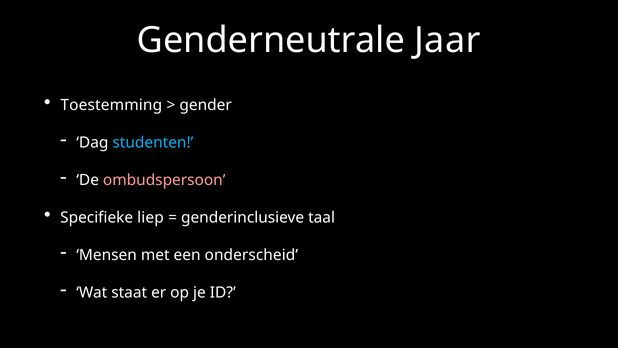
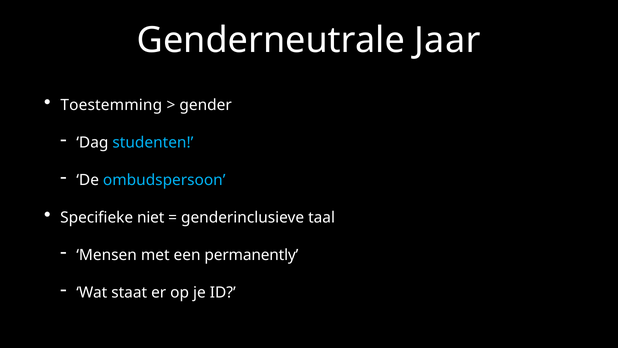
ombudspersoon colour: pink -> light blue
liep: liep -> niet
onderscheid: onderscheid -> permanently
